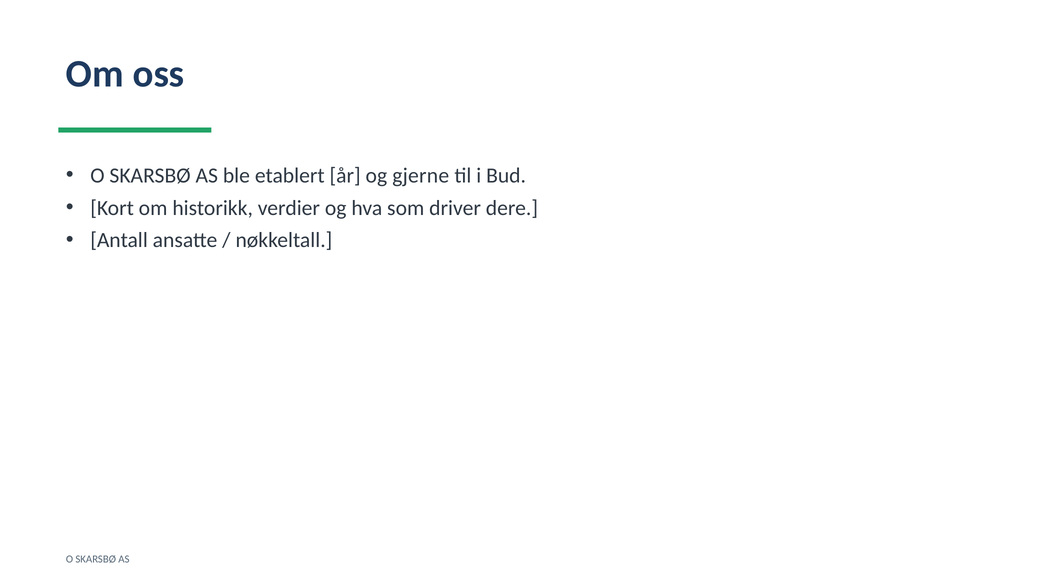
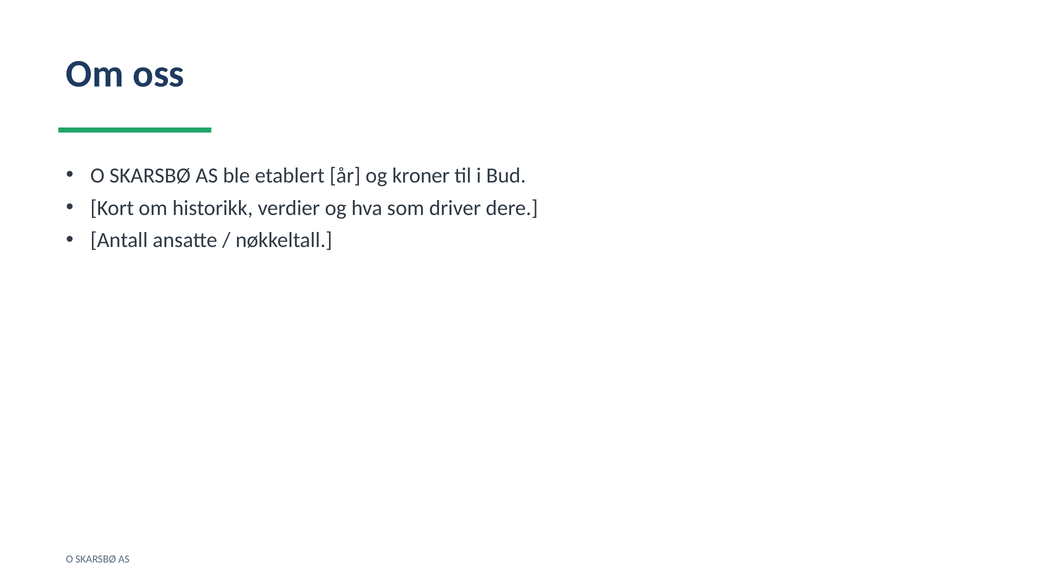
gjerne: gjerne -> kroner
